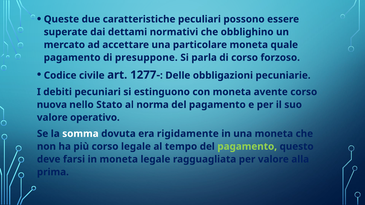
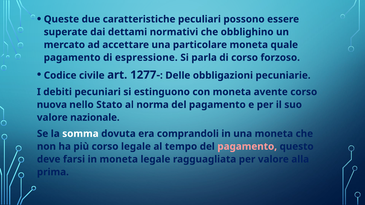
presuppone: presuppone -> espressione
operativo: operativo -> nazionale
rigidamente: rigidamente -> comprandoli
pagamento at (247, 147) colour: light green -> pink
